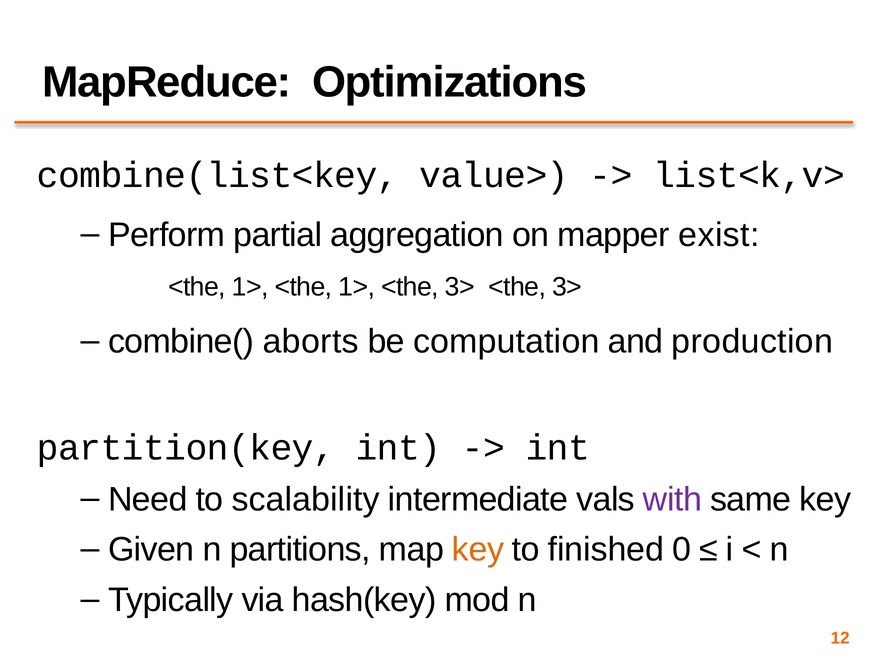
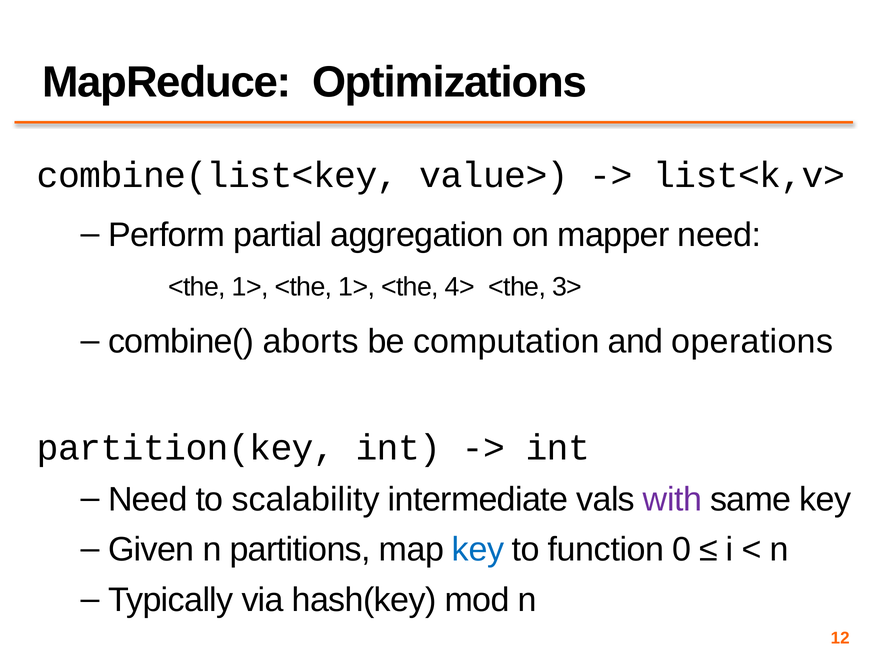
mapper exist: exist -> need
1> <the 3>: 3> -> 4>
production: production -> operations
key at (478, 550) colour: orange -> blue
finished: finished -> function
